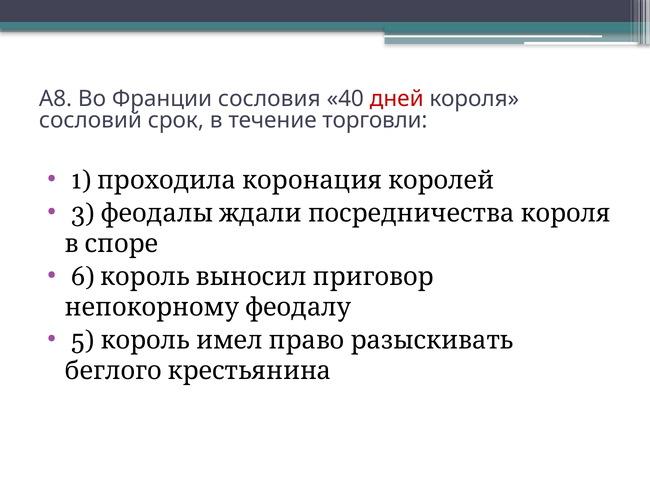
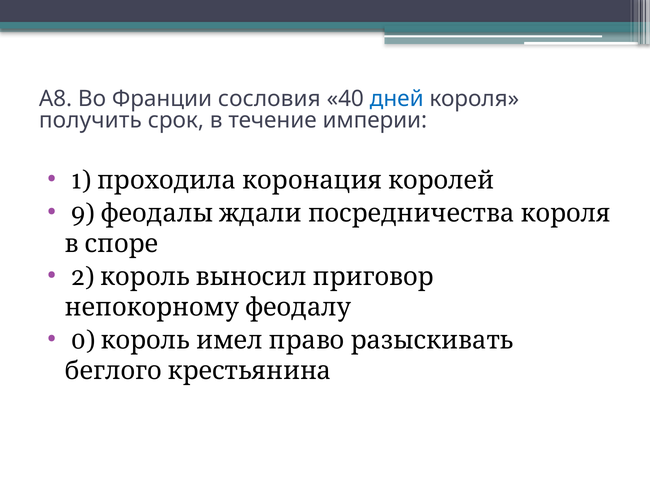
дней colour: red -> blue
сословий: сословий -> получить
торговли: торговли -> империи
3: 3 -> 9
6: 6 -> 2
5: 5 -> 0
